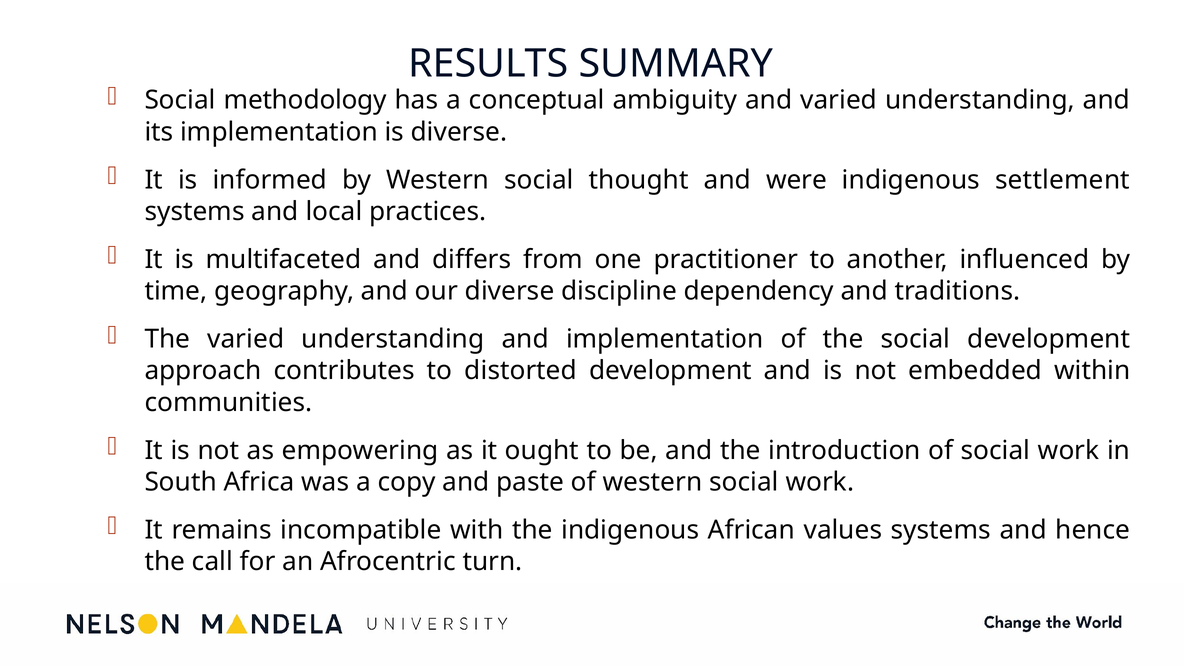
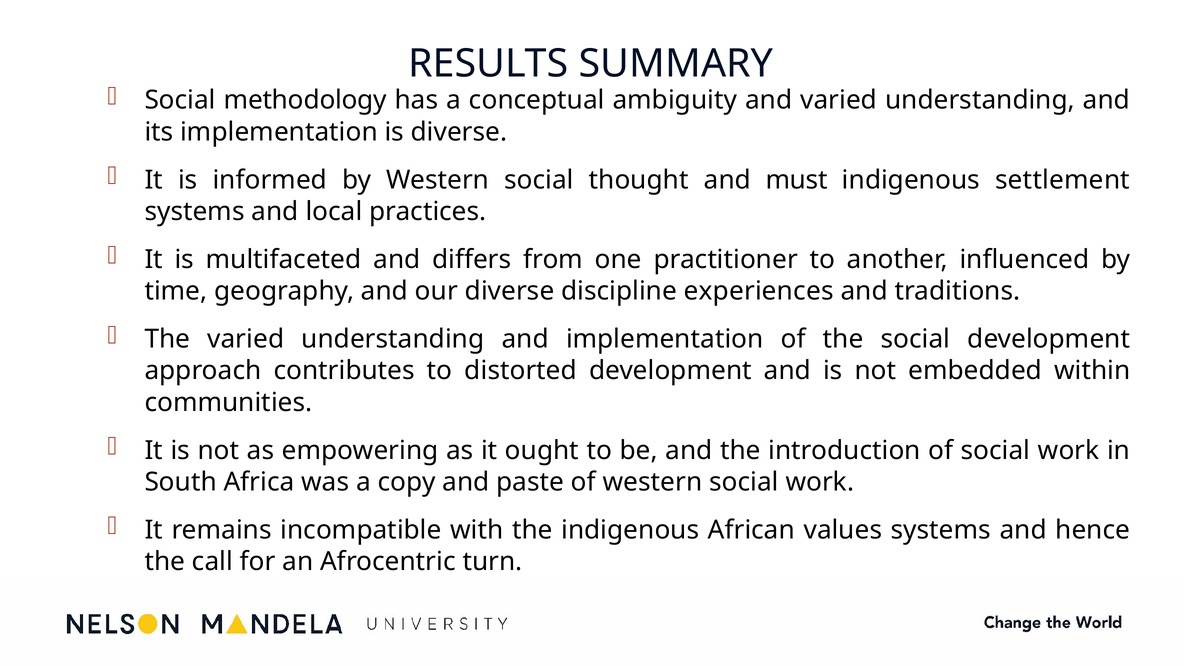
were: were -> must
dependency: dependency -> experiences
